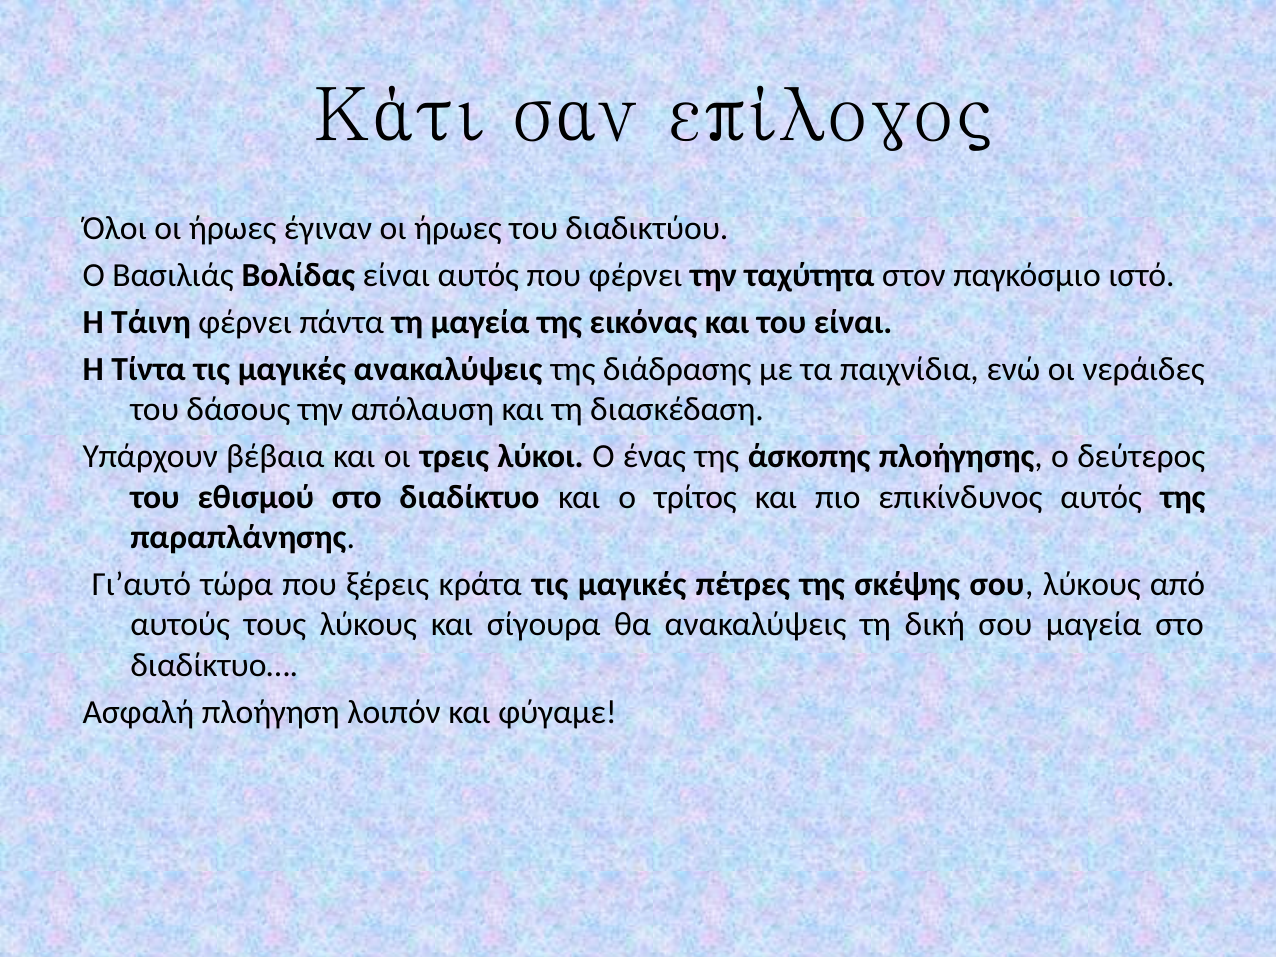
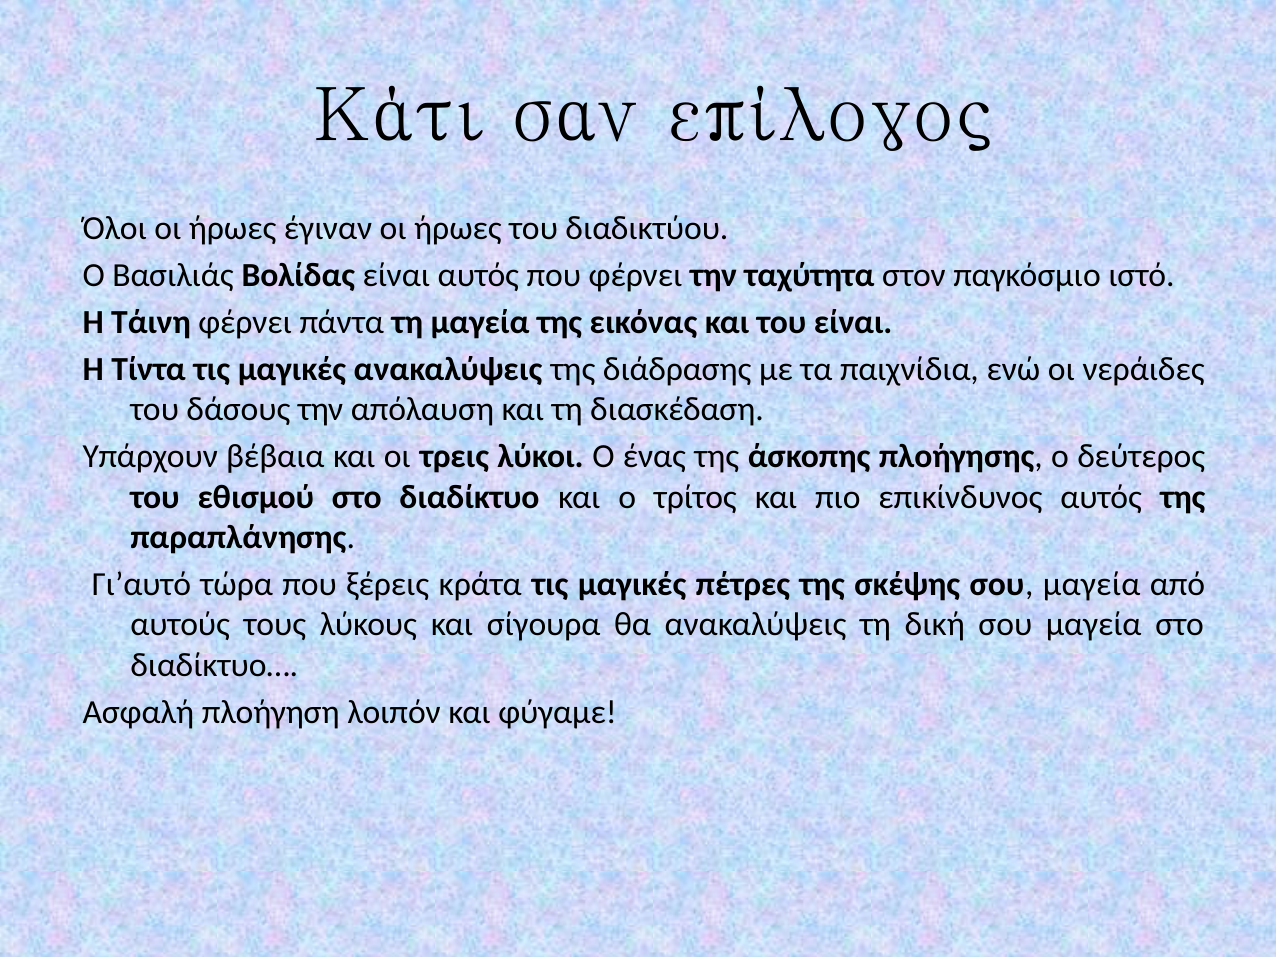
σκέψης σου λύκους: λύκους -> μαγεία
